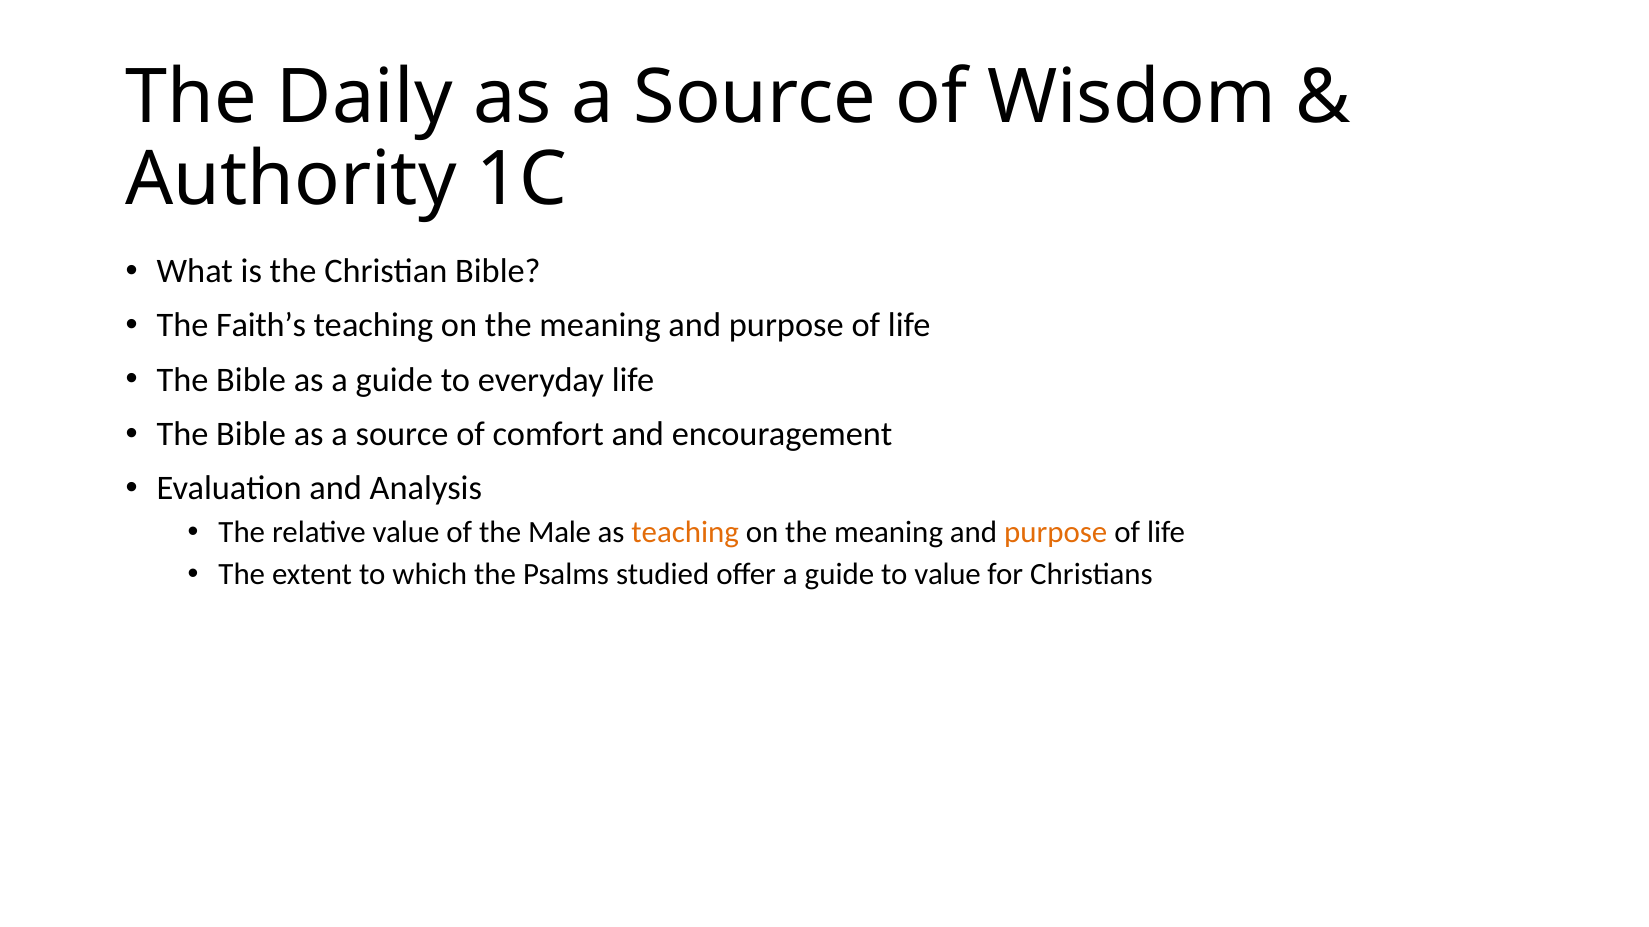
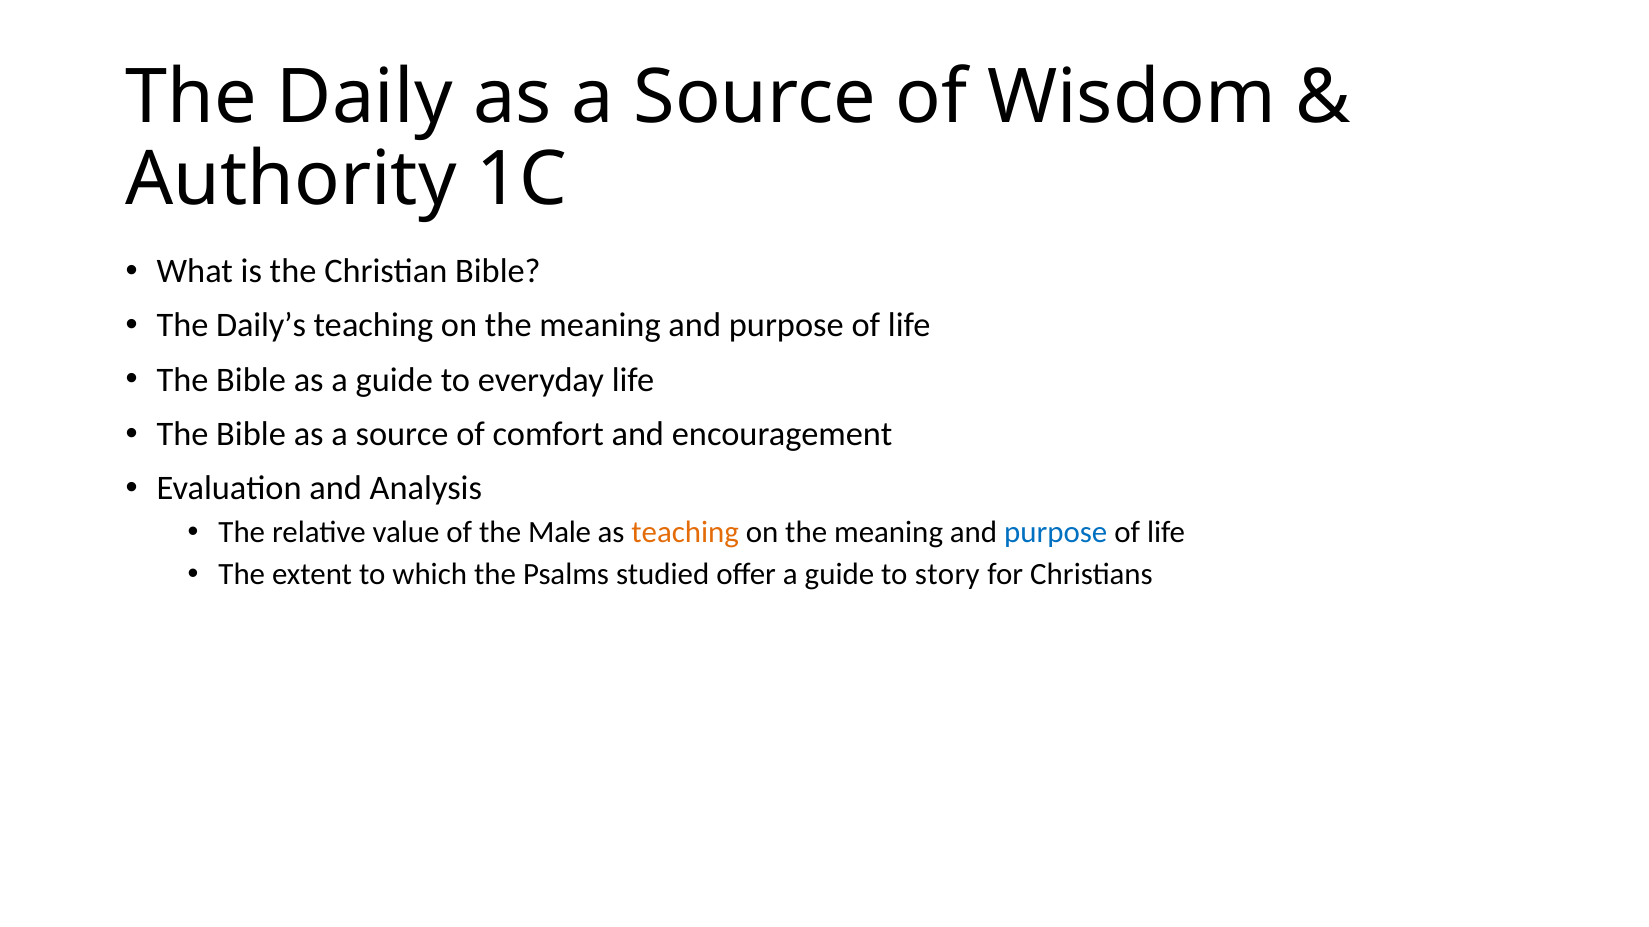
Faith’s: Faith’s -> Daily’s
purpose at (1056, 533) colour: orange -> blue
to value: value -> story
